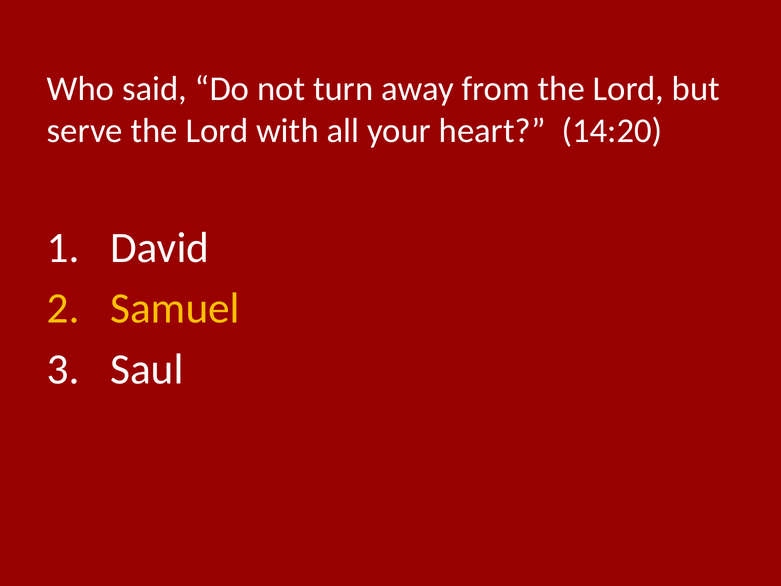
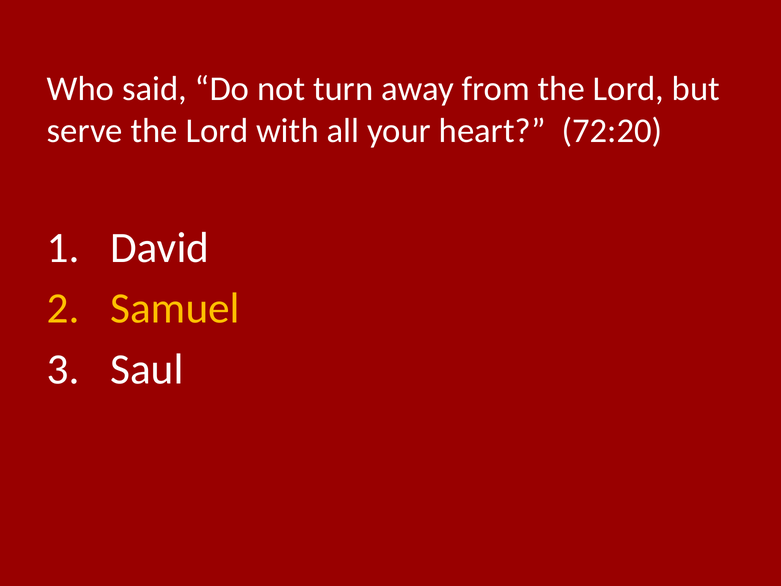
14:20: 14:20 -> 72:20
